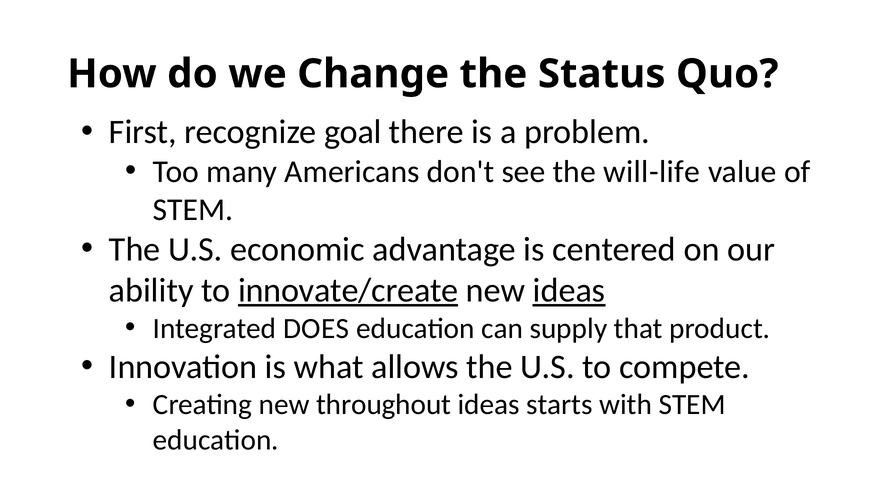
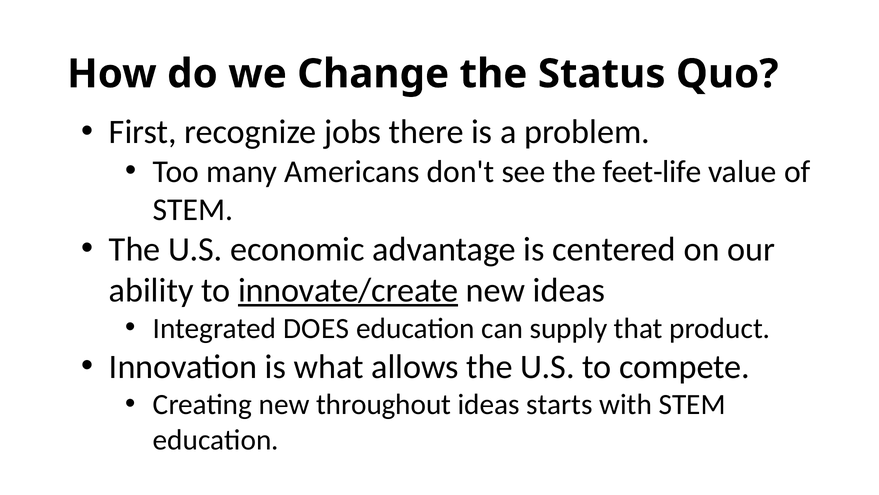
goal: goal -> jobs
will-life: will-life -> feet-life
ideas at (569, 290) underline: present -> none
